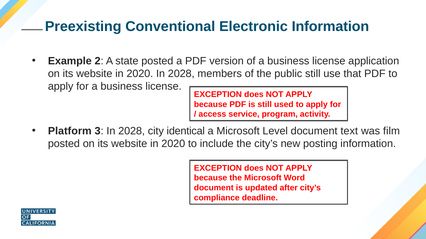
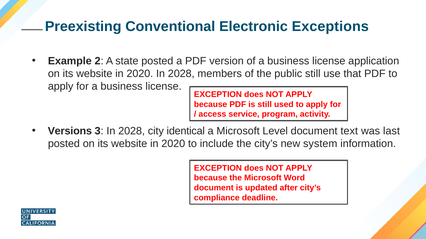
Electronic Information: Information -> Exceptions
Platform: Platform -> Versions
film: film -> last
posting: posting -> system
